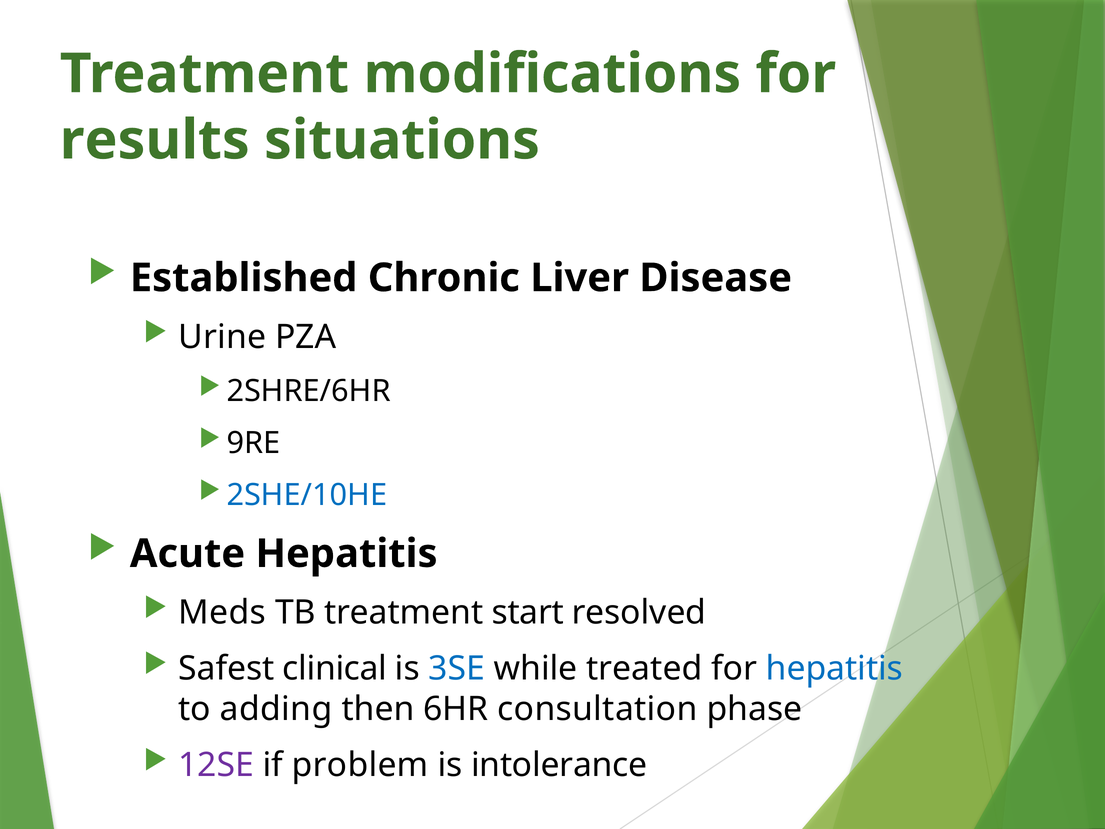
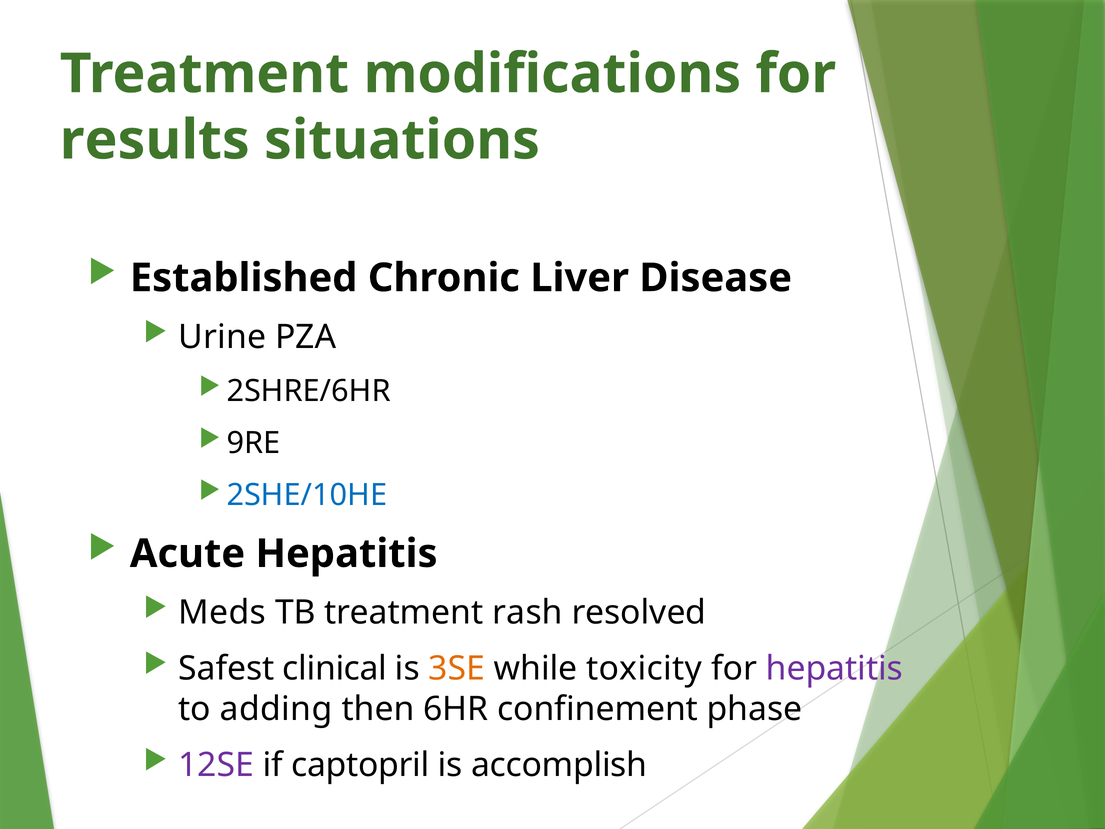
start: start -> rash
3SE colour: blue -> orange
treated: treated -> toxicity
hepatitis at (834, 669) colour: blue -> purple
consultation: consultation -> confinement
problem: problem -> captopril
intolerance: intolerance -> accomplish
